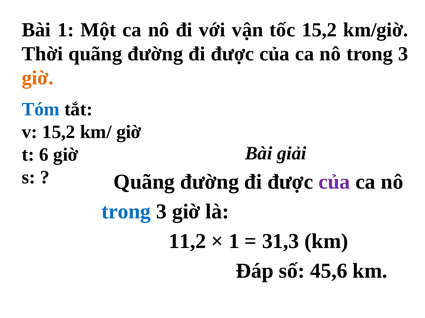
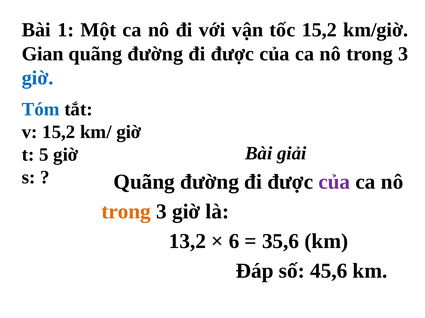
Thời: Thời -> Gian
giờ at (38, 78) colour: orange -> blue
6: 6 -> 5
trong at (126, 212) colour: blue -> orange
11,2: 11,2 -> 13,2
1 at (234, 242): 1 -> 6
31,3: 31,3 -> 35,6
